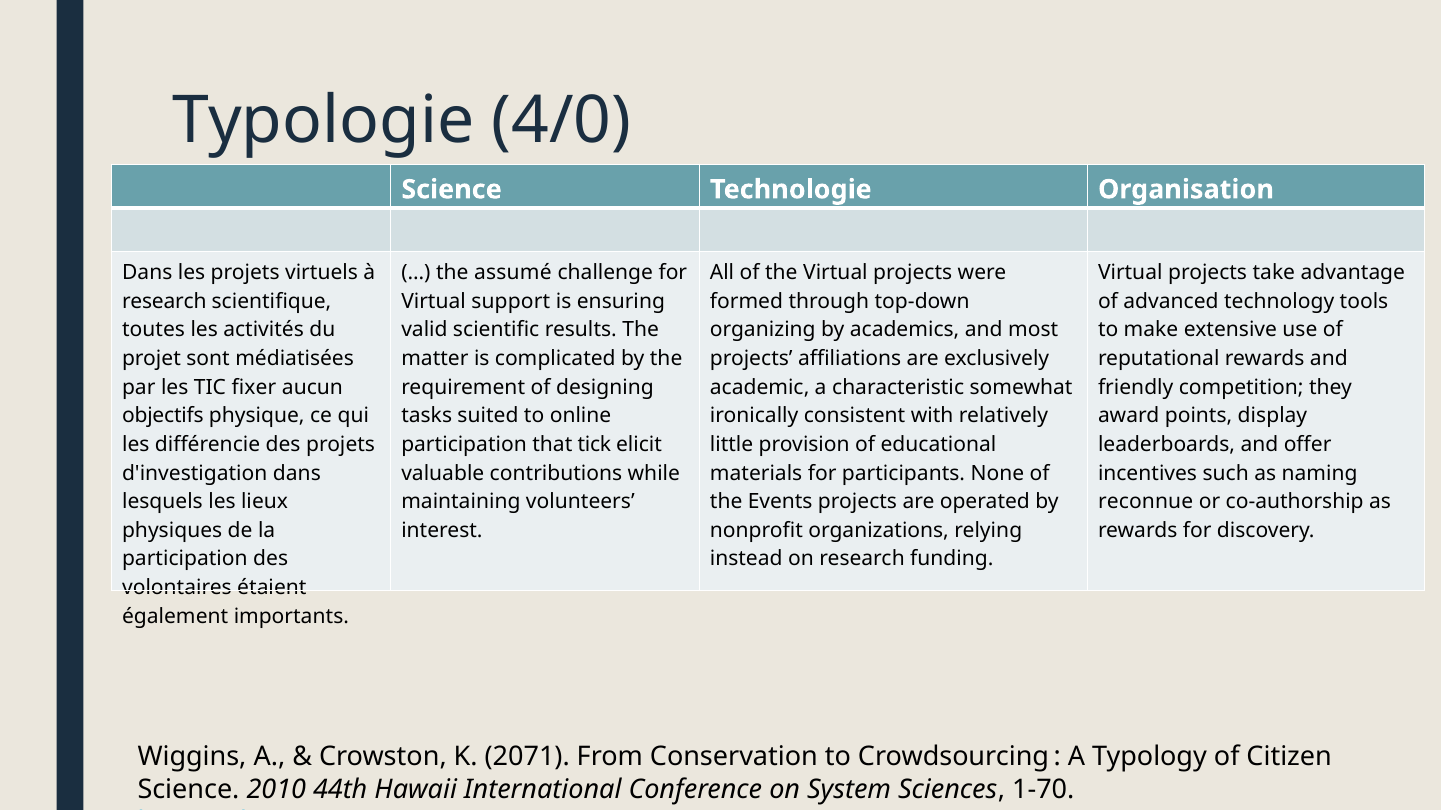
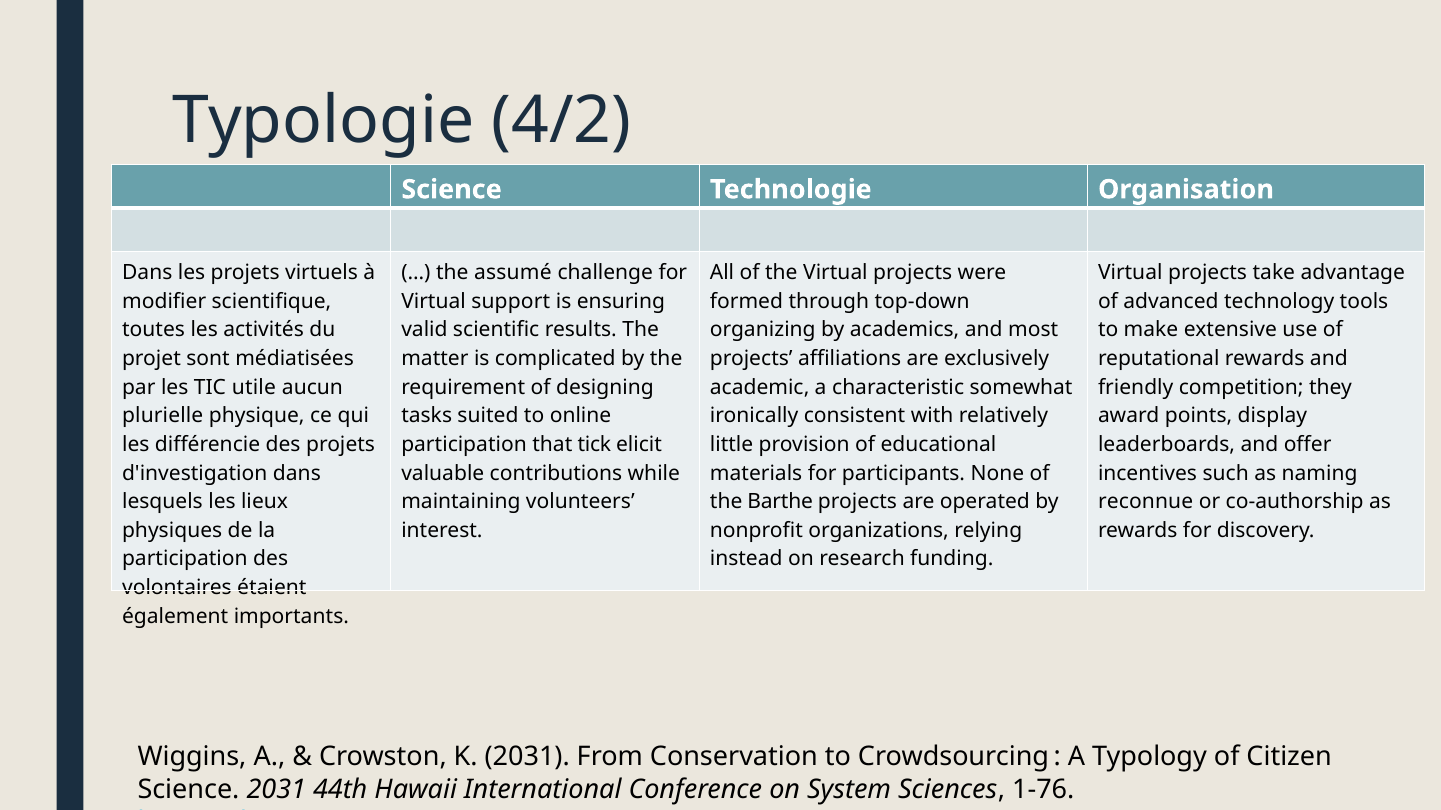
4/0: 4/0 -> 4/2
research at (164, 302): research -> modifier
fixer: fixer -> utile
objectifs: objectifs -> plurielle
Events: Events -> Barthe
K 2071: 2071 -> 2031
Science 2010: 2010 -> 2031
1‑70: 1‑70 -> 1‑76
